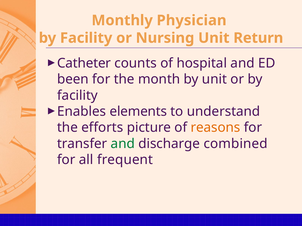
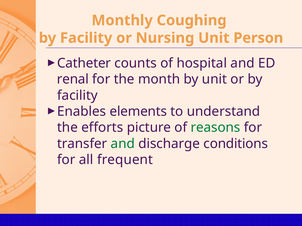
Physician: Physician -> Coughing
Return: Return -> Person
been: been -> renal
reasons colour: orange -> green
combined: combined -> conditions
